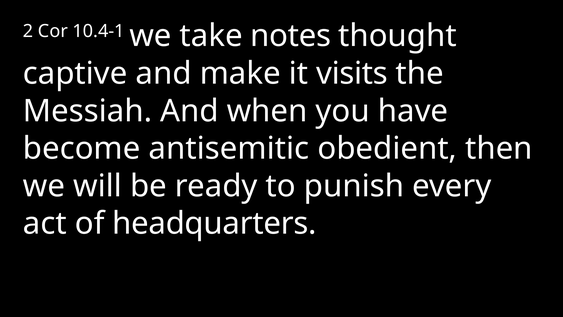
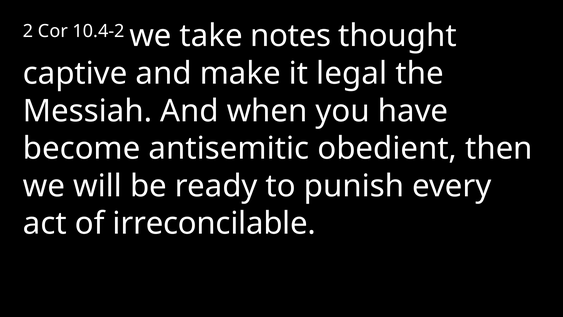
10.4-1: 10.4-1 -> 10.4-2
visits: visits -> legal
headquarters: headquarters -> irreconcilable
